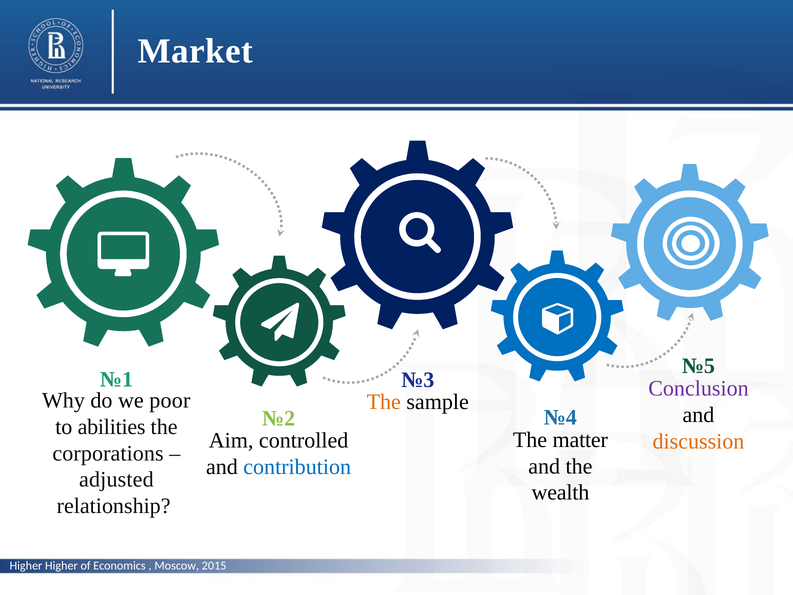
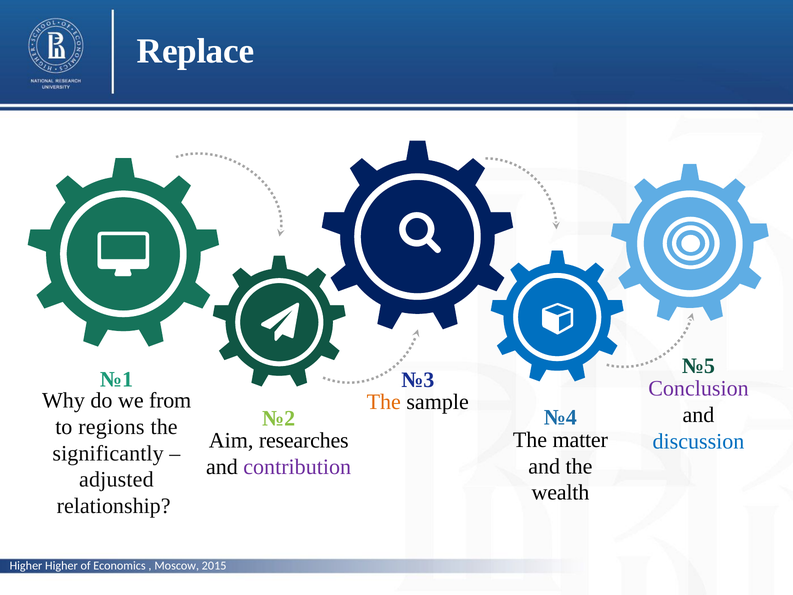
Market: Market -> Replace
poor: poor -> from
abilities: abilities -> regions
controlled: controlled -> researches
discussion colour: orange -> blue
corporations: corporations -> significantly
contribution colour: blue -> purple
